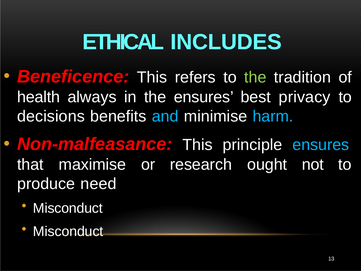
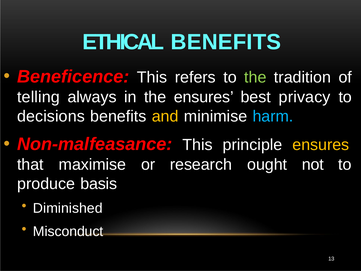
ETHICAL INCLUDES: INCLUDES -> BENEFITS
health: health -> telling
and colour: light blue -> yellow
ensures at (321, 145) colour: light blue -> yellow
need: need -> basis
Misconduct at (68, 208): Misconduct -> Diminished
